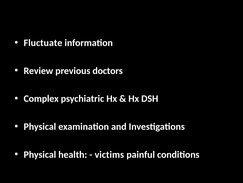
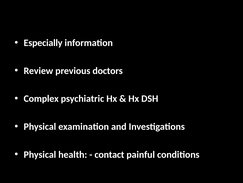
Fluctuate: Fluctuate -> Especially
victims: victims -> contact
